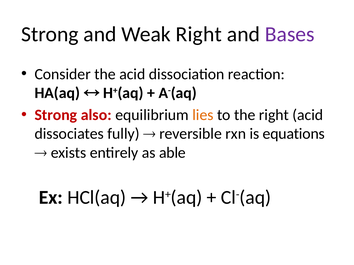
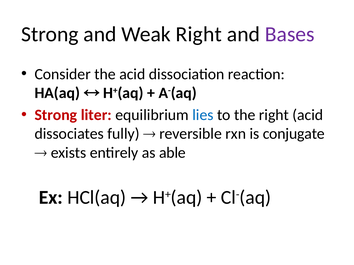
also: also -> liter
lies colour: orange -> blue
equations: equations -> conjugate
